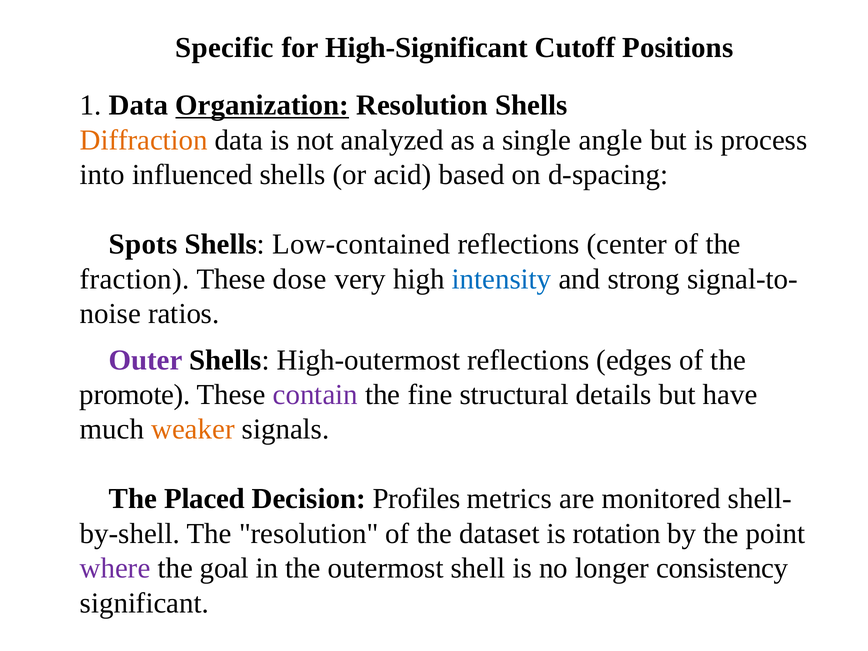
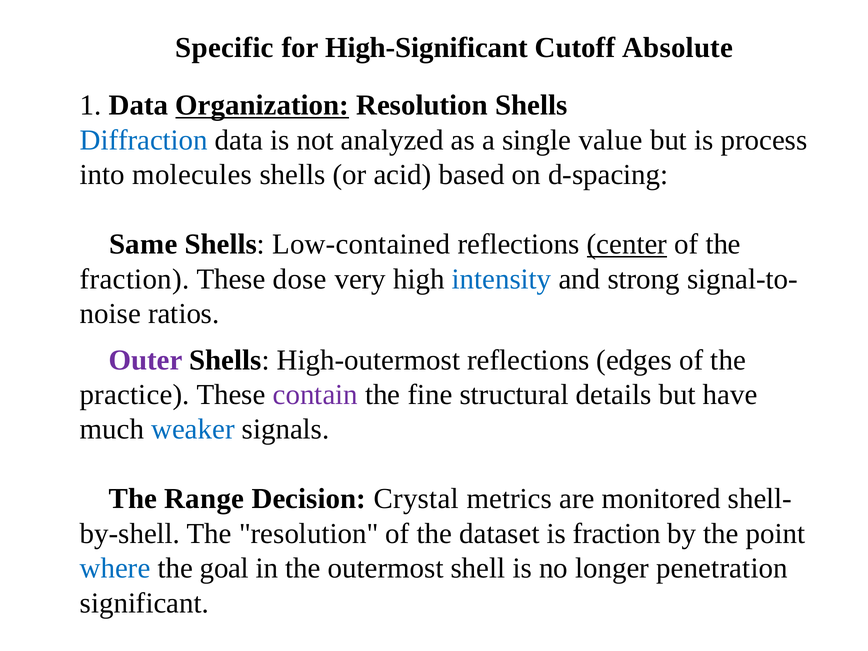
Positions: Positions -> Absolute
Diffraction colour: orange -> blue
angle: angle -> value
influenced: influenced -> molecules
Spots: Spots -> Same
center underline: none -> present
promote: promote -> practice
weaker colour: orange -> blue
Placed: Placed -> Range
Profiles: Profiles -> Crystal
is rotation: rotation -> fraction
where colour: purple -> blue
consistency: consistency -> penetration
